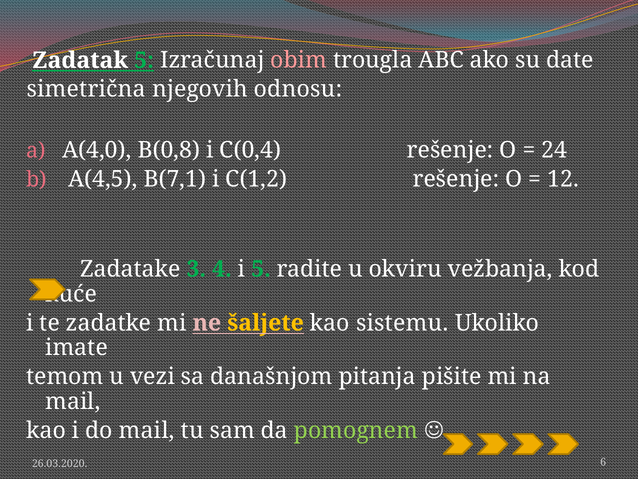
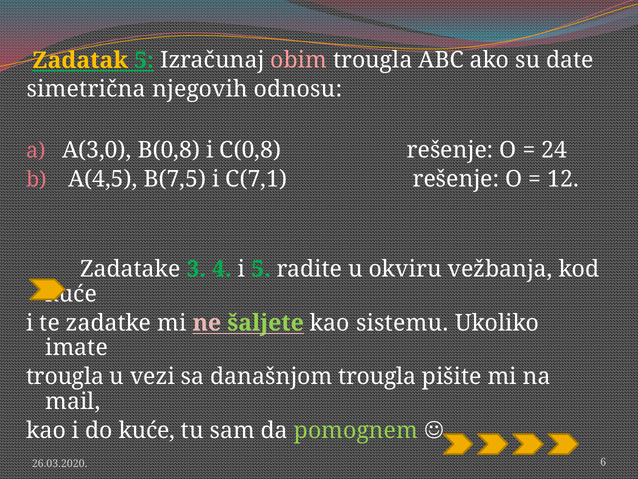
Zadatak colour: white -> yellow
A(4,0: A(4,0 -> A(3,0
C(0,4: C(0,4 -> C(0,8
B(7,1: B(7,1 -> B(7,5
C(1,2: C(1,2 -> C(7,1
šaljete colour: yellow -> light green
temom at (65, 376): temom -> trougla
današnjom pitanja: pitanja -> trougla
do mail: mail -> kuće
